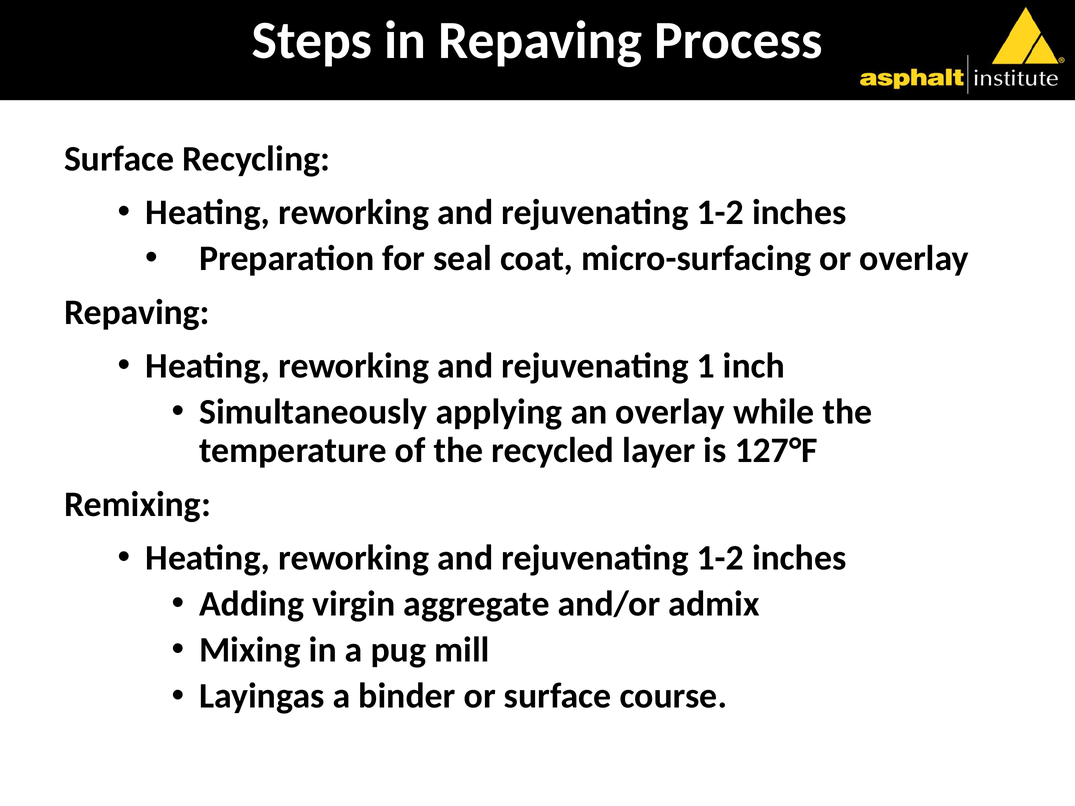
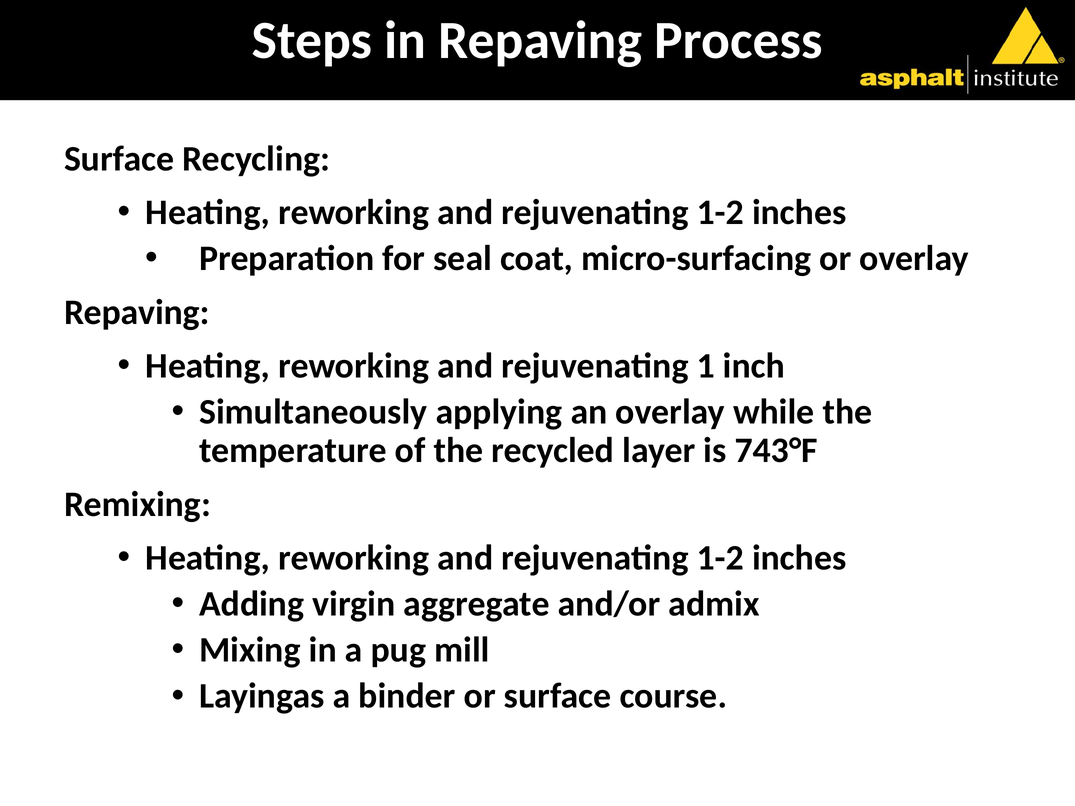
127°F: 127°F -> 743°F
